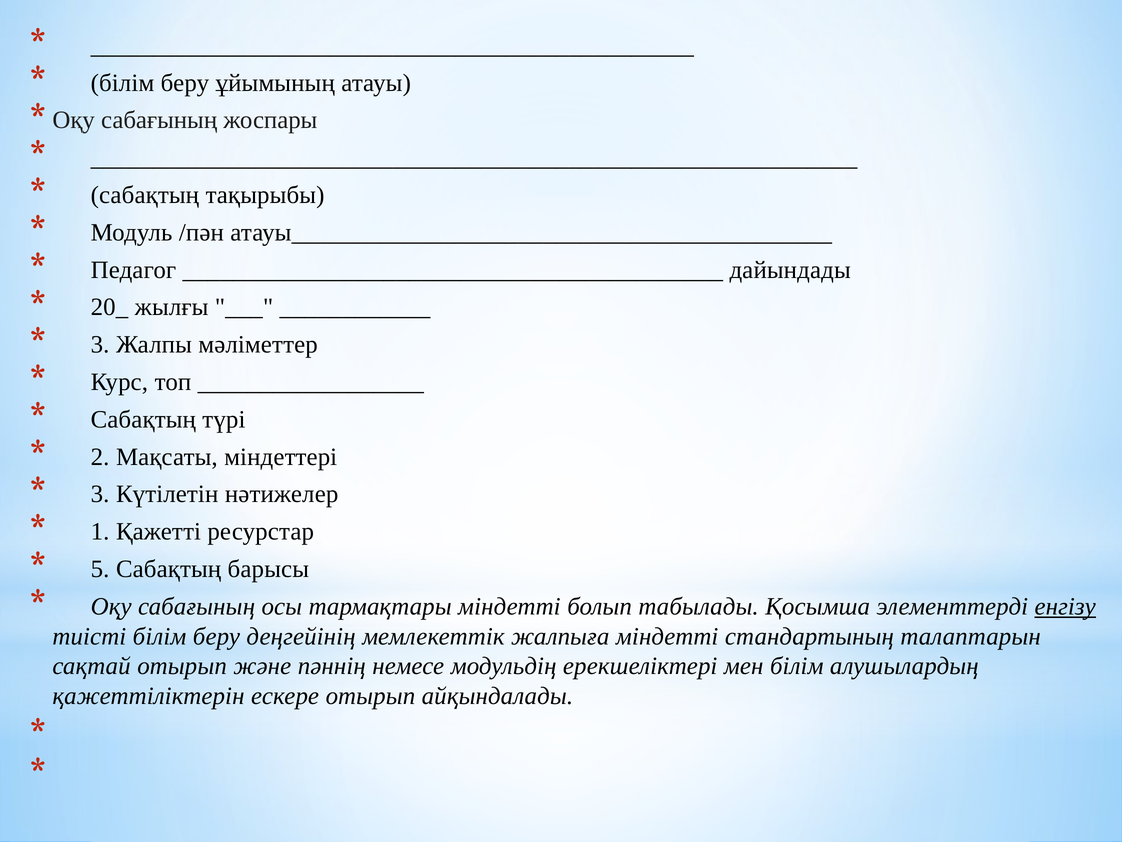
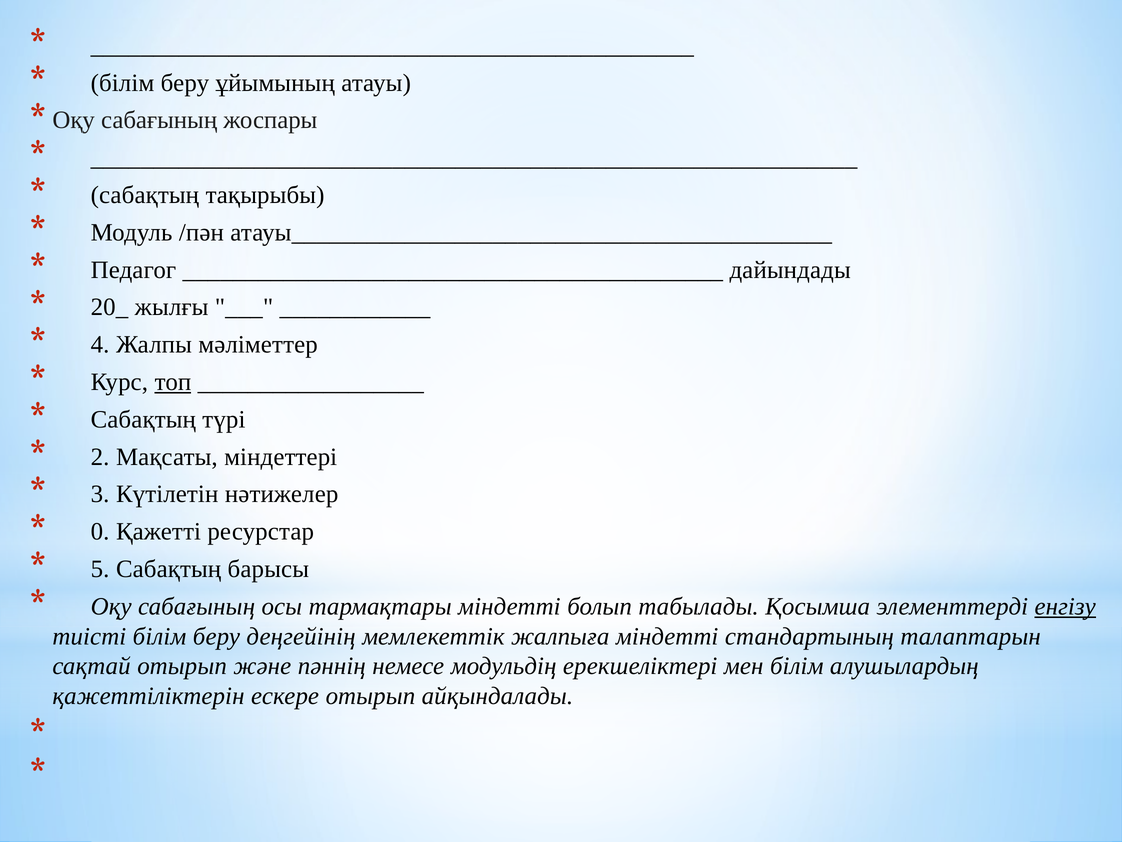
3 at (100, 344): 3 -> 4
топ underline: none -> present
1: 1 -> 0
